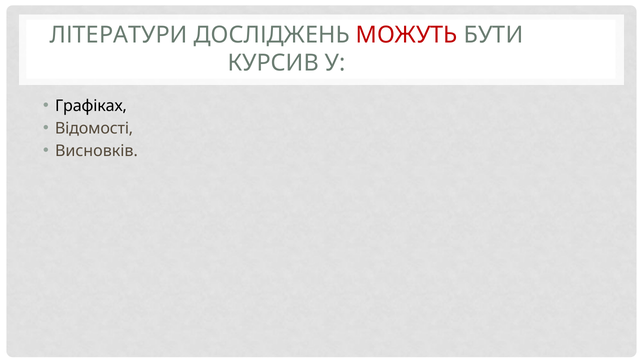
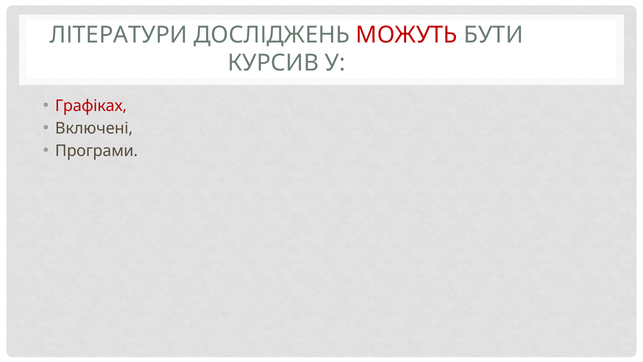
Графіках colour: black -> red
Відомості: Відомості -> Включені
Висновків: Висновків -> Програми
